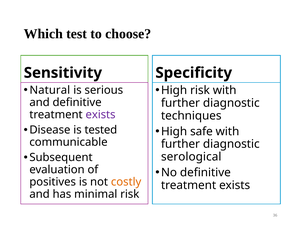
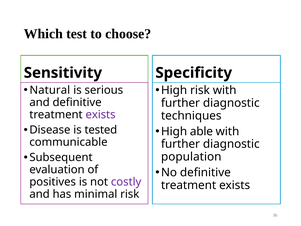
safe: safe -> able
serological: serological -> population
costly colour: orange -> purple
